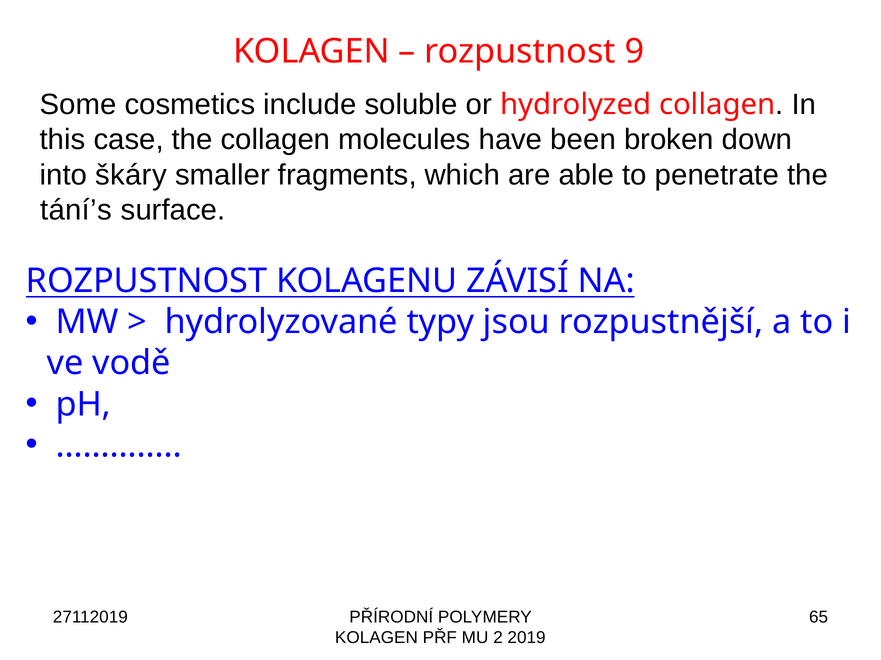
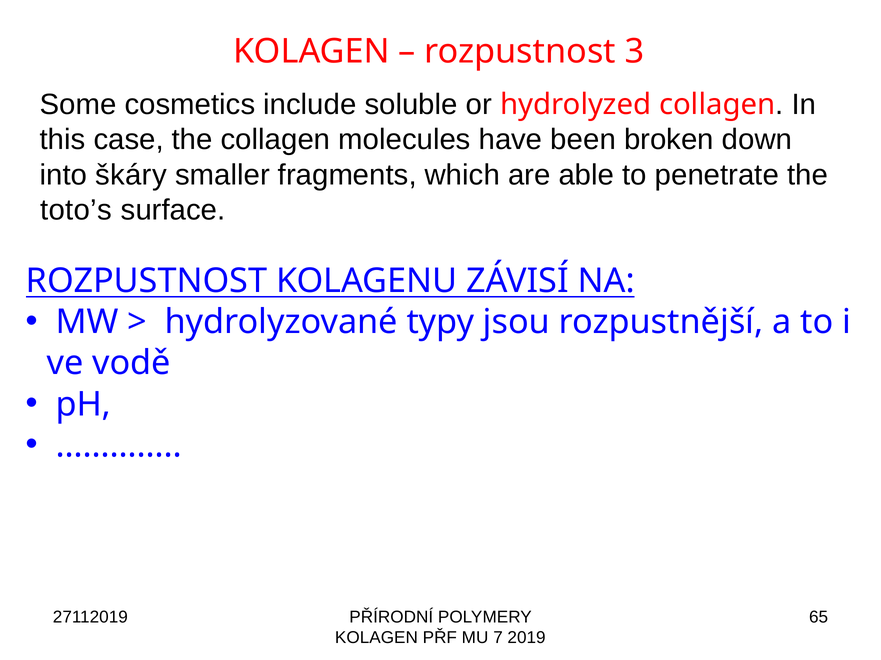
9: 9 -> 3
tání’s: tání’s -> toto’s
2: 2 -> 7
